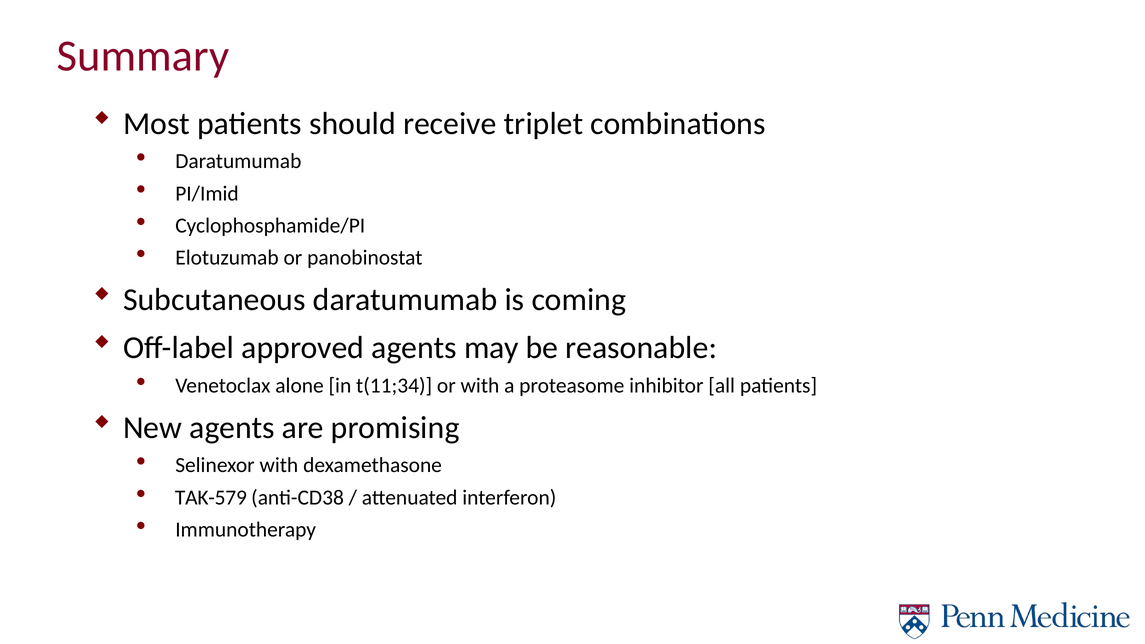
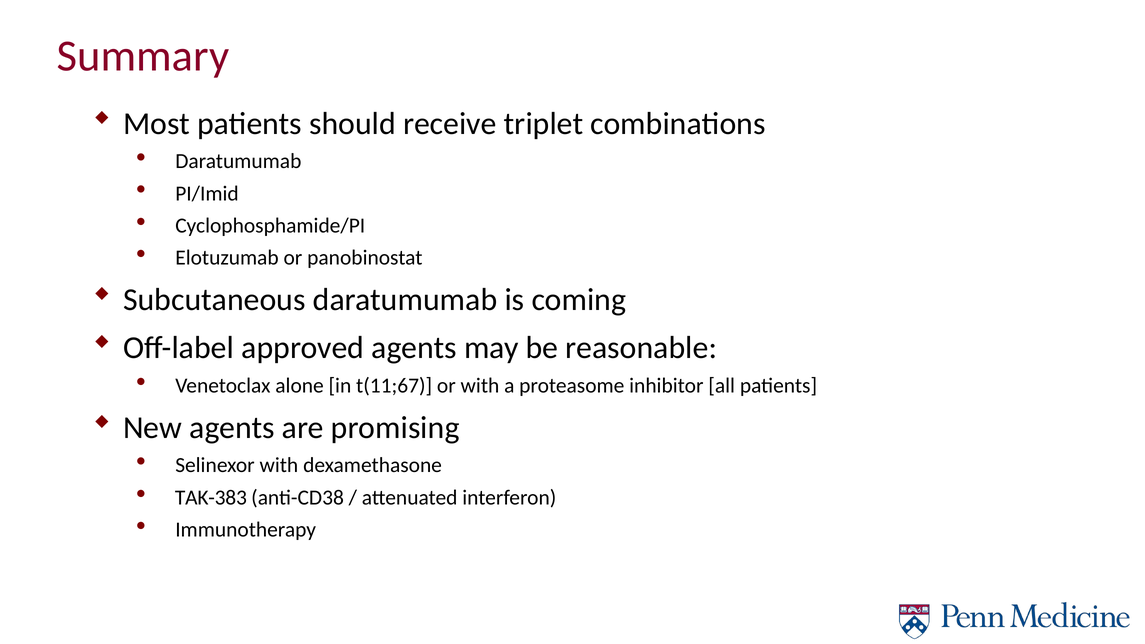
t(11;34: t(11;34 -> t(11;67
TAK-579: TAK-579 -> TAK-383
